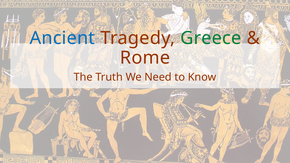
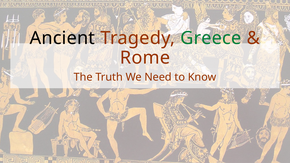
Ancient colour: blue -> black
